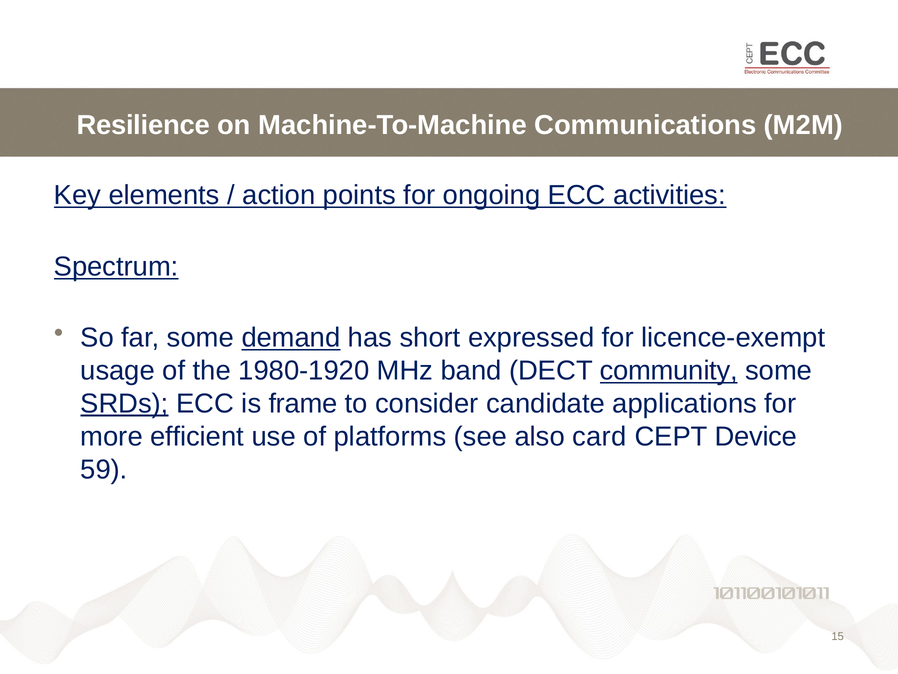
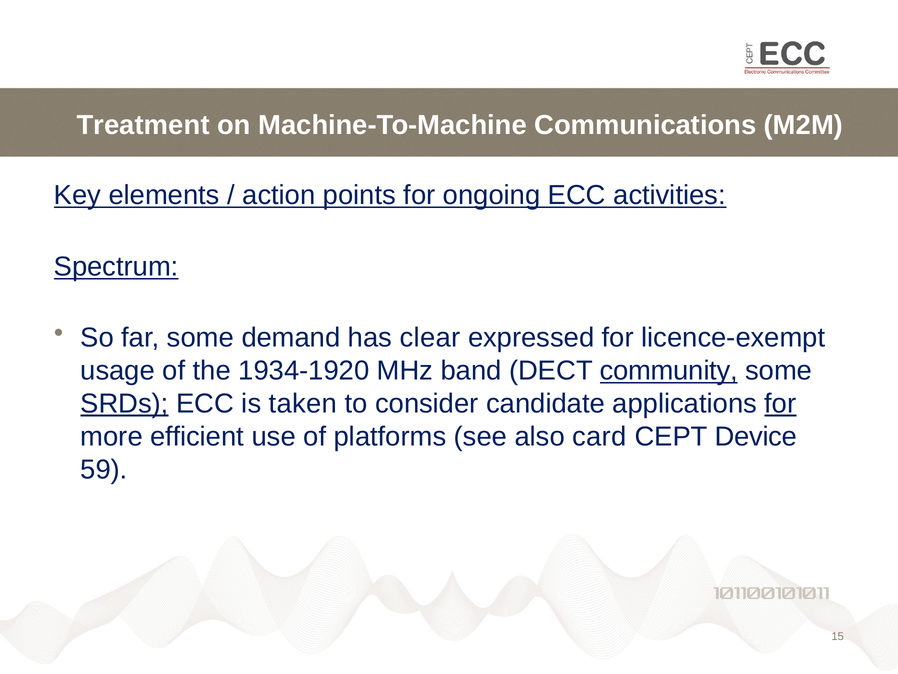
Resilience: Resilience -> Treatment
demand underline: present -> none
short: short -> clear
1980-1920: 1980-1920 -> 1934-1920
frame: frame -> taken
for at (780, 403) underline: none -> present
